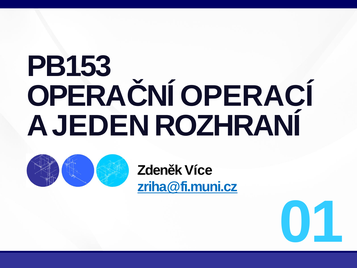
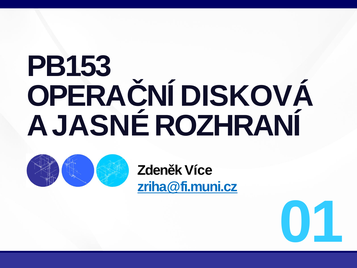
OPERACÍ: OPERACÍ -> DISKOVÁ
JEDEN: JEDEN -> JASNÉ
